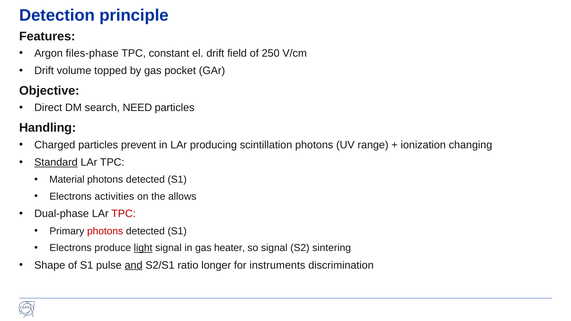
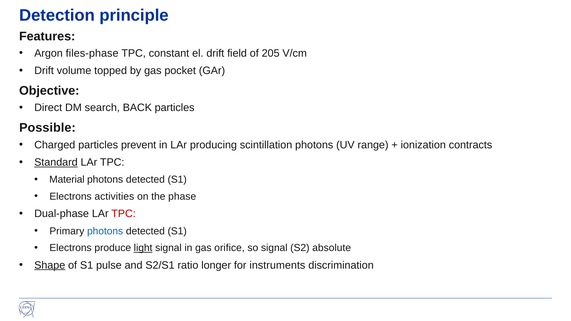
250: 250 -> 205
NEED: NEED -> BACK
Handling: Handling -> Possible
changing: changing -> contracts
allows: allows -> phase
photons at (105, 231) colour: red -> blue
heater: heater -> orifice
sintering: sintering -> absolute
Shape underline: none -> present
and underline: present -> none
